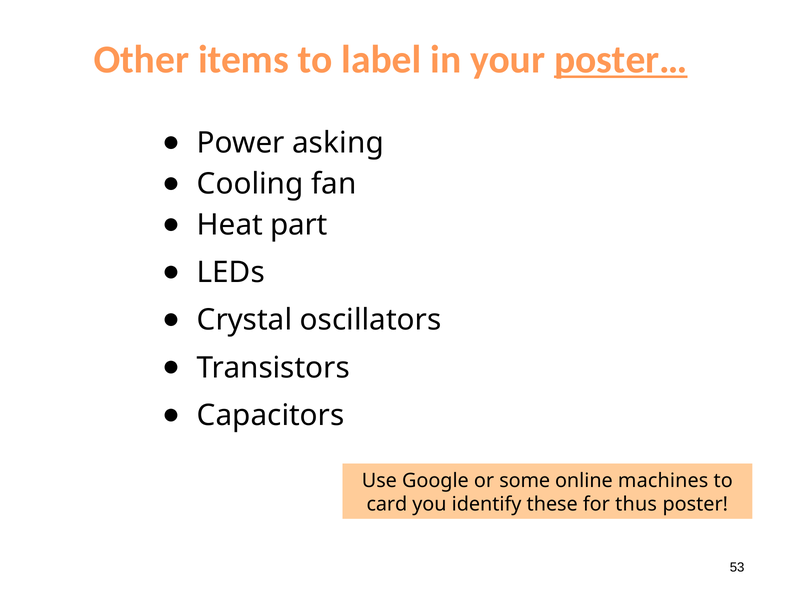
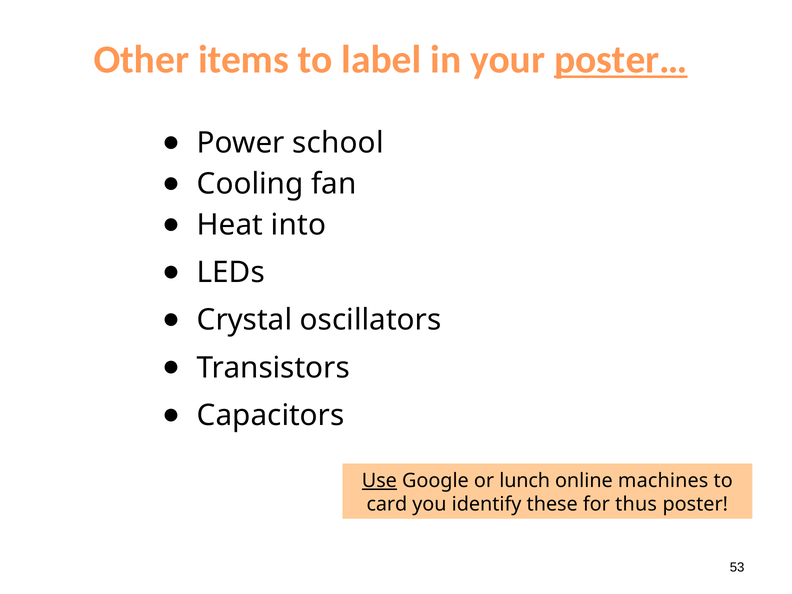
asking: asking -> school
part: part -> into
Use underline: none -> present
some: some -> lunch
